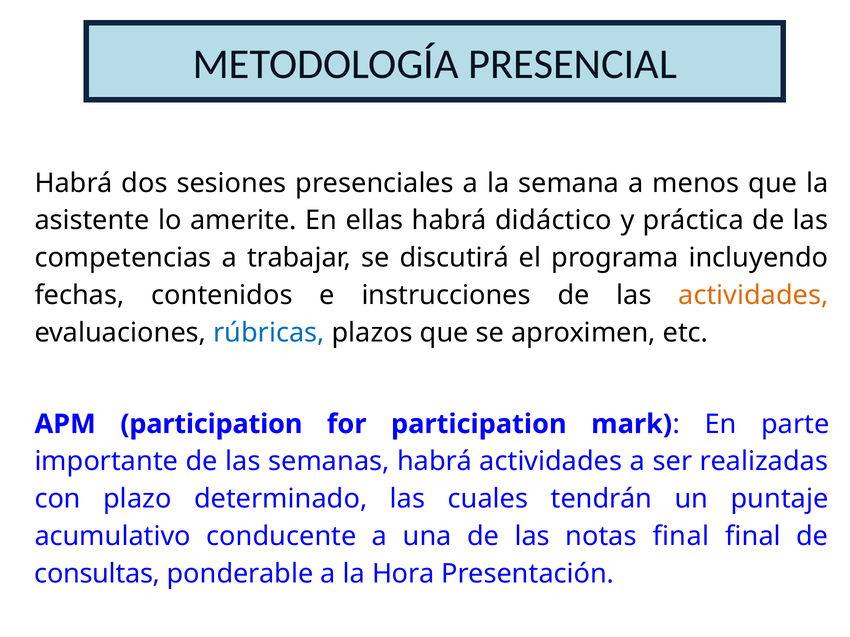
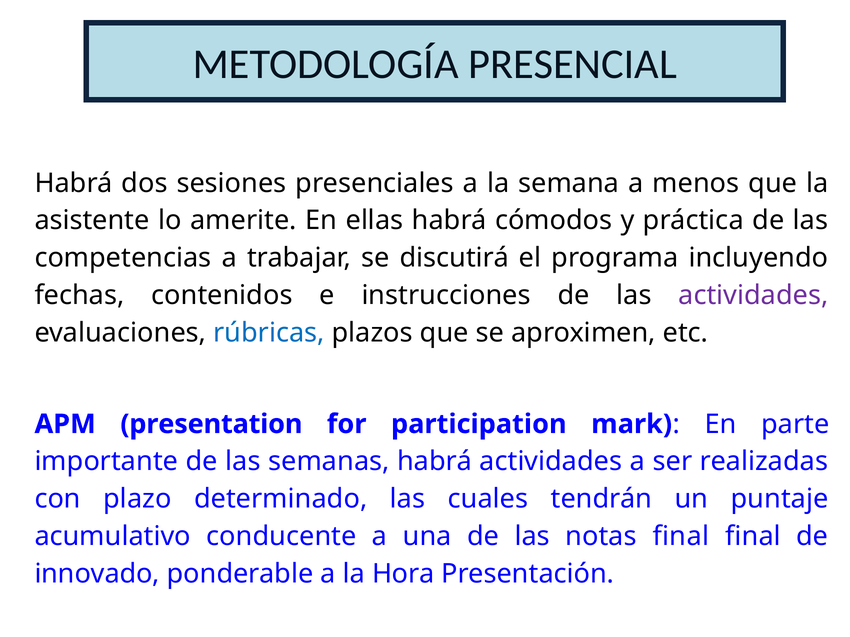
didáctico: didáctico -> cómodos
actividades at (753, 295) colour: orange -> purple
APM participation: participation -> presentation
consultas: consultas -> innovado
